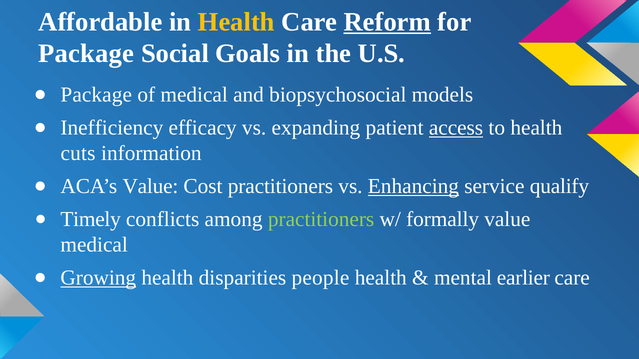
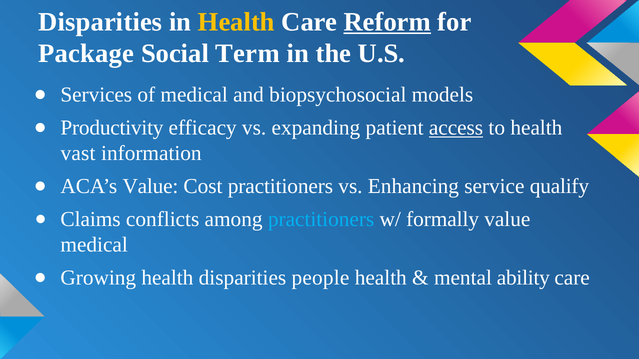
Affordable at (100, 22): Affordable -> Disparities
Goals: Goals -> Term
Package at (96, 95): Package -> Services
Inefficiency: Inefficiency -> Productivity
cuts: cuts -> vast
Enhancing underline: present -> none
Timely: Timely -> Claims
practitioners at (321, 220) colour: light green -> light blue
Growing underline: present -> none
earlier: earlier -> ability
